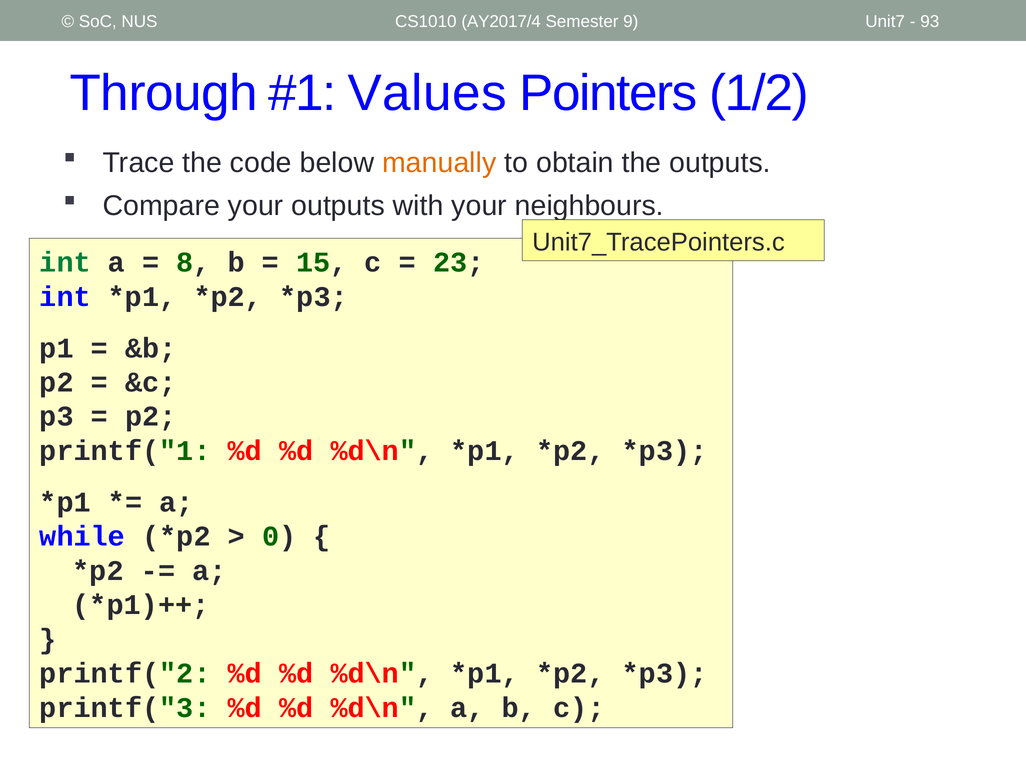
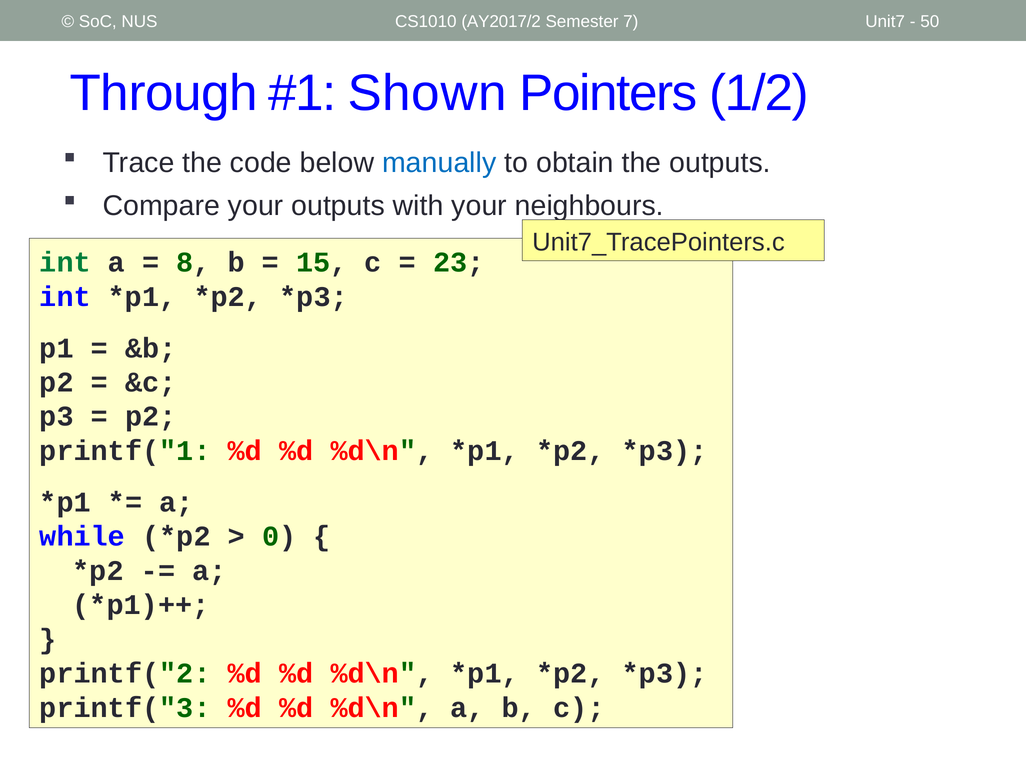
AY2017/4: AY2017/4 -> AY2017/2
9: 9 -> 7
93: 93 -> 50
Values: Values -> Shown
manually colour: orange -> blue
